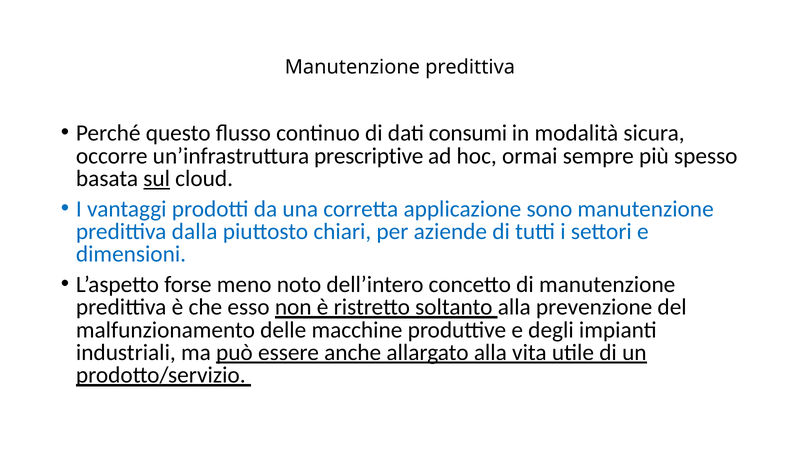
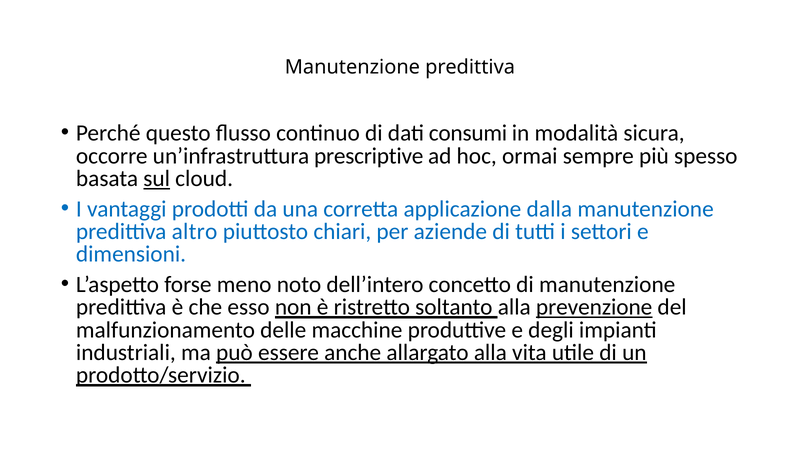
sono: sono -> dalla
dalla: dalla -> altro
prevenzione underline: none -> present
